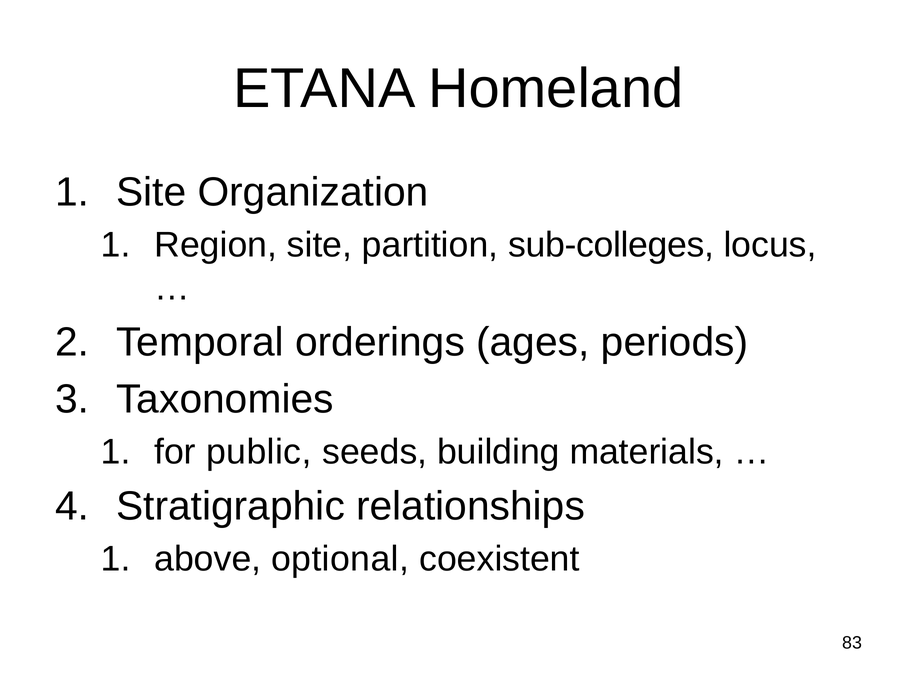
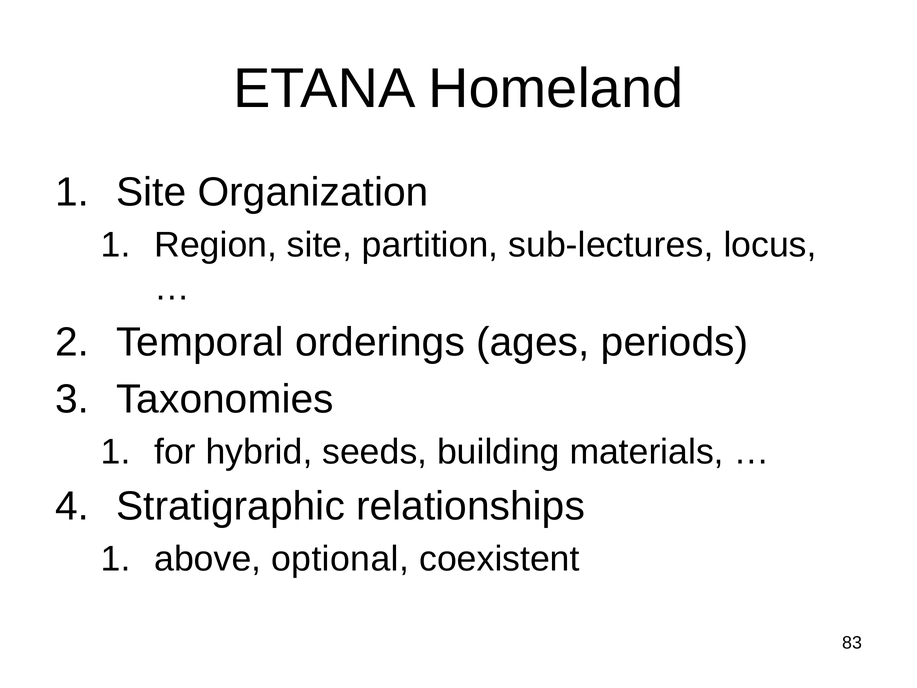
sub-colleges: sub-colleges -> sub-lectures
public: public -> hybrid
